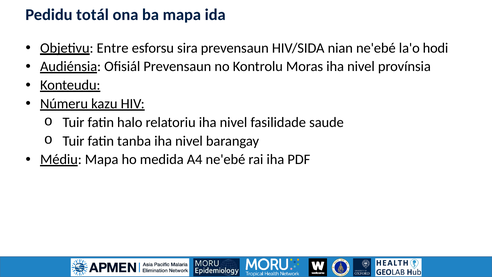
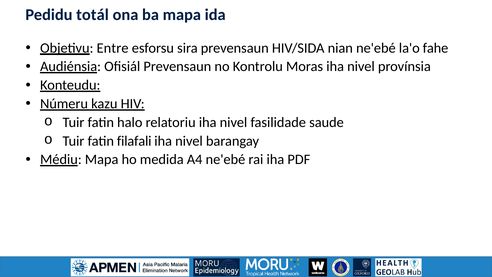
hodi: hodi -> fahe
tanba: tanba -> filafali
